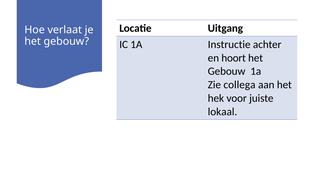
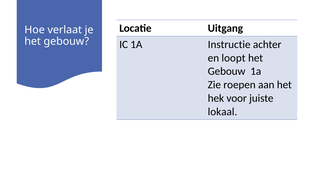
hoort: hoort -> loopt
collega: collega -> roepen
